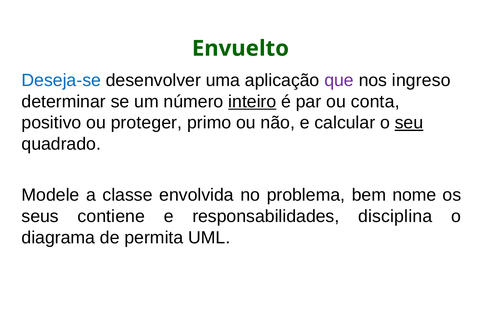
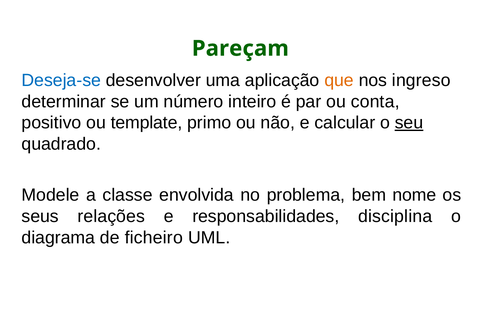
Envuelto: Envuelto -> Pareçam
que colour: purple -> orange
inteiro underline: present -> none
proteger: proteger -> template
contiene: contiene -> relações
permita: permita -> ficheiro
